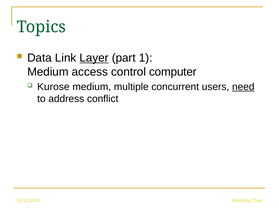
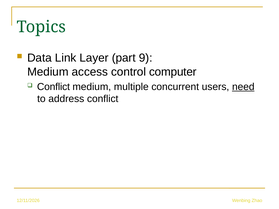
Layer underline: present -> none
1: 1 -> 9
Kurose at (53, 87): Kurose -> Conflict
